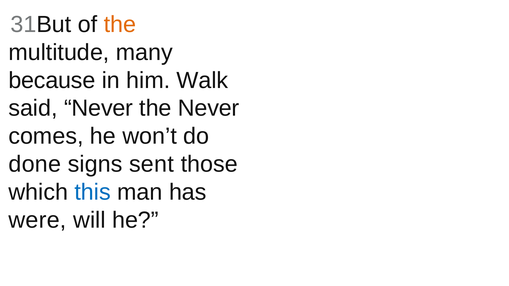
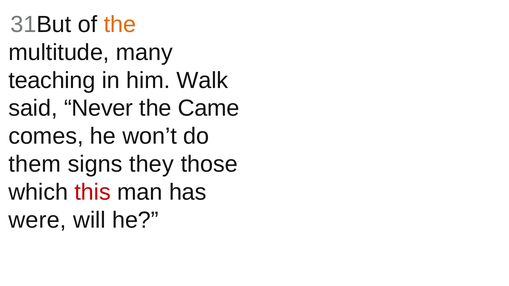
because: because -> teaching
the Never: Never -> Came
done: done -> them
sent: sent -> they
this colour: blue -> red
